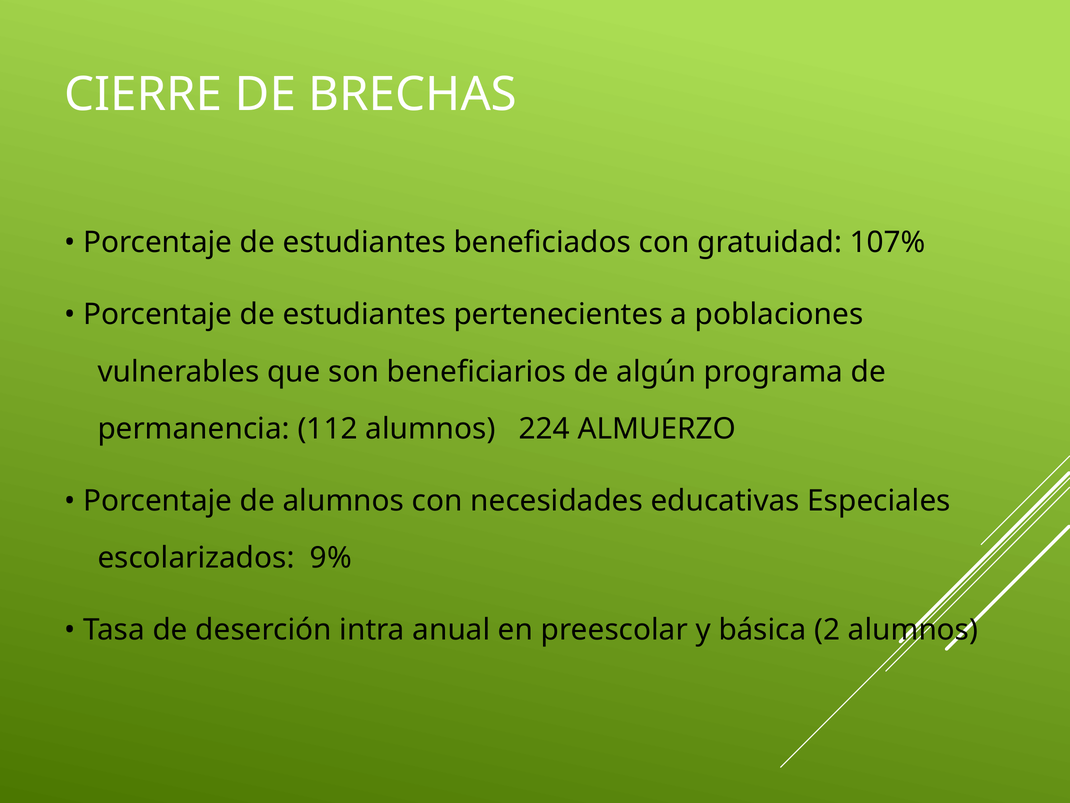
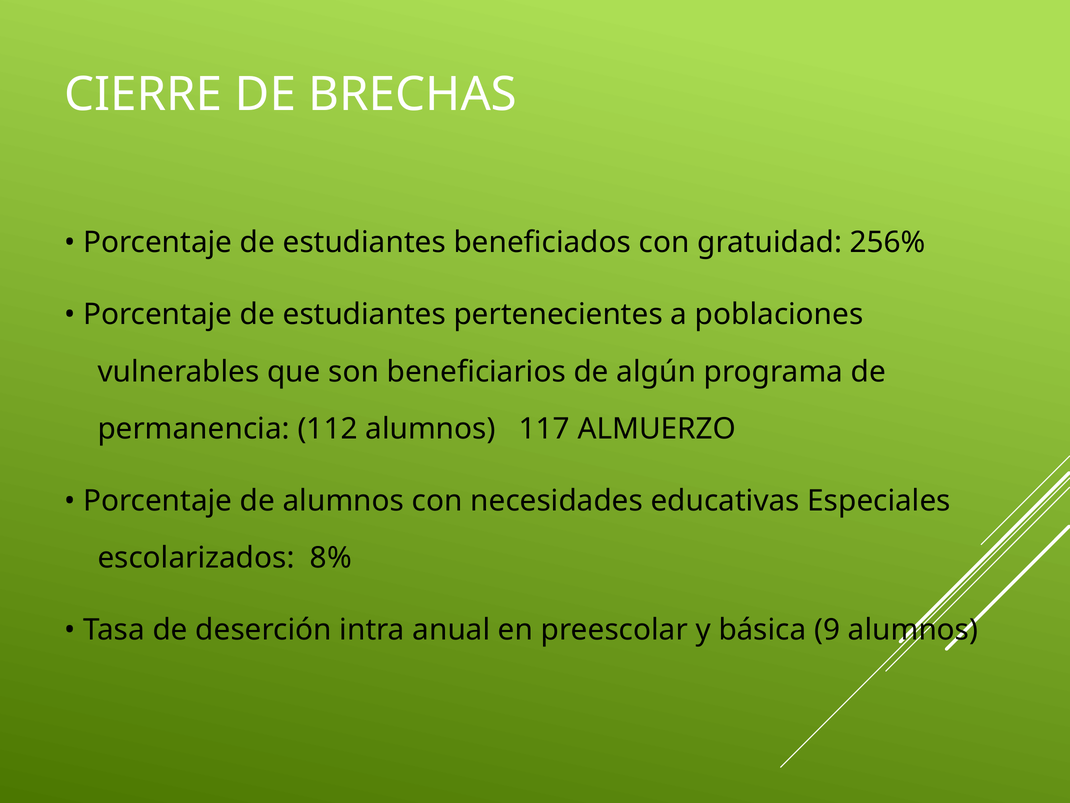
107%: 107% -> 256%
224: 224 -> 117
9%: 9% -> 8%
2: 2 -> 9
